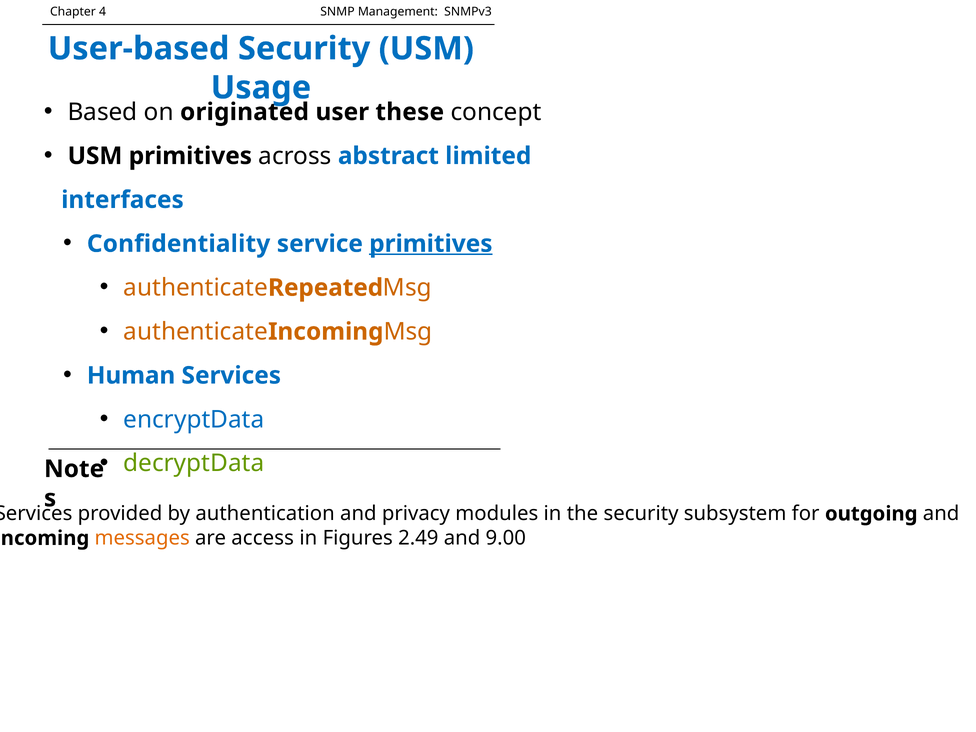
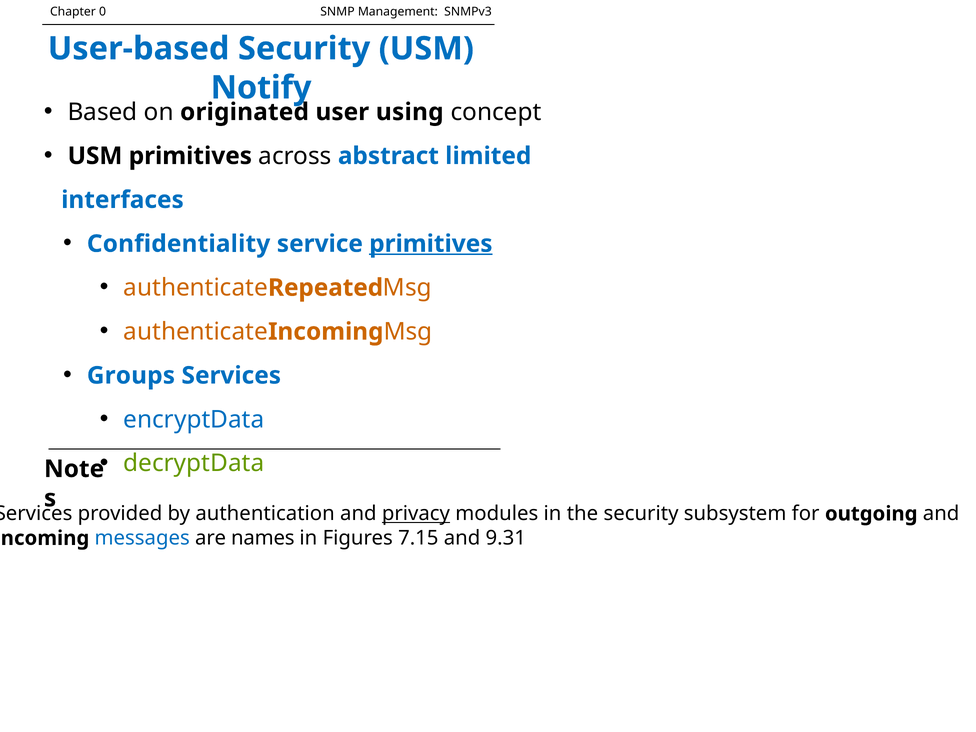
4: 4 -> 0
Usage: Usage -> Notify
these: these -> using
Human: Human -> Groups
privacy underline: none -> present
messages colour: orange -> blue
access: access -> names
2.49: 2.49 -> 7.15
9.00: 9.00 -> 9.31
